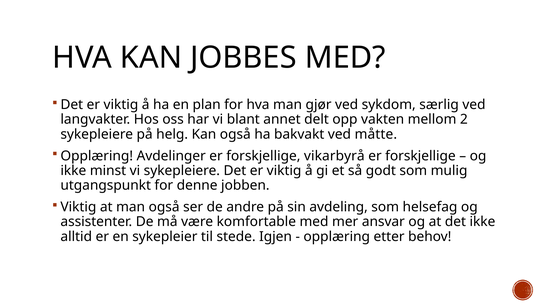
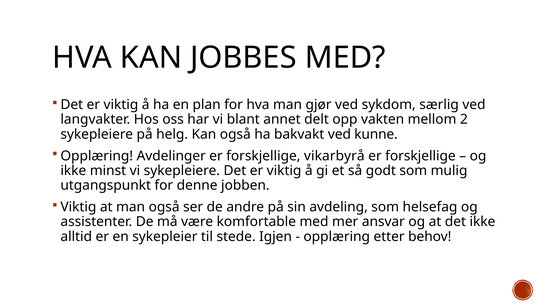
måtte: måtte -> kunne
